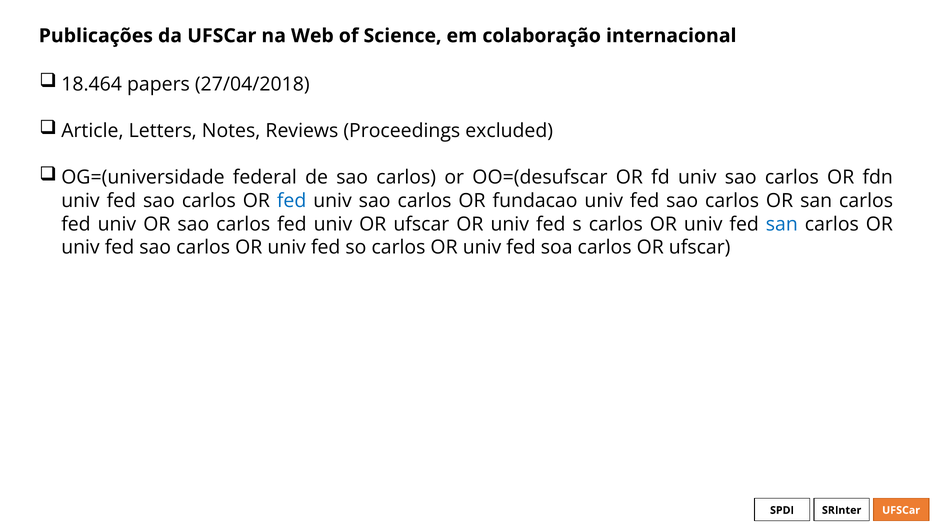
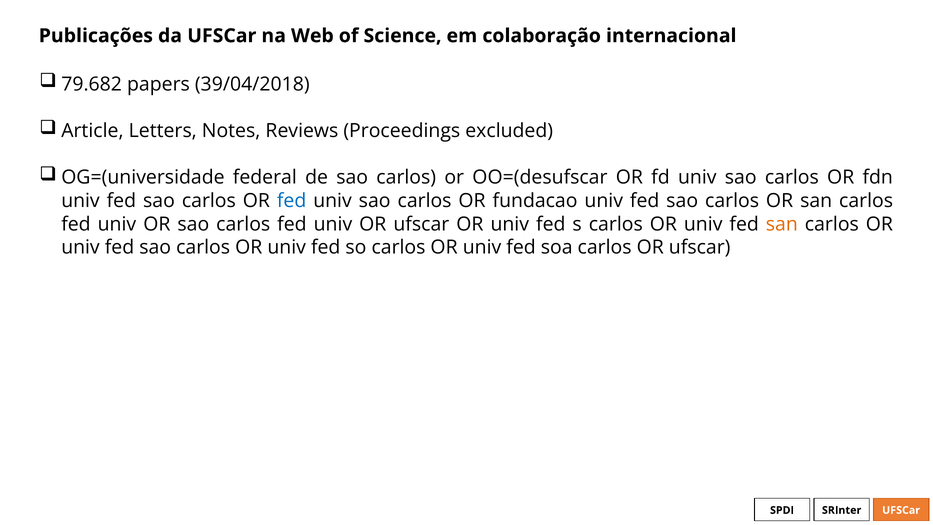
18.464: 18.464 -> 79.682
27/04/2018: 27/04/2018 -> 39/04/2018
san at (782, 224) colour: blue -> orange
